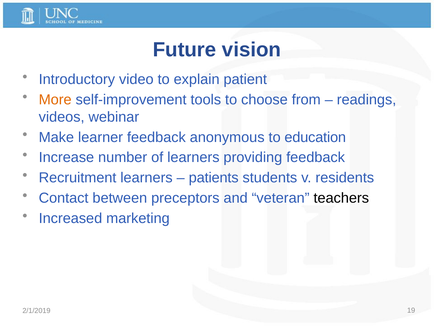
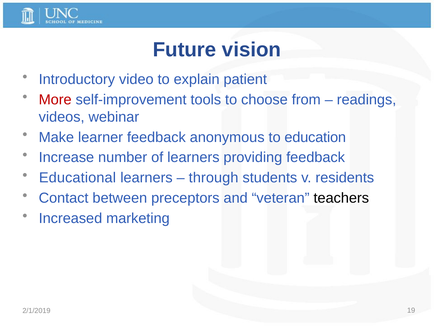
More colour: orange -> red
Recruitment: Recruitment -> Educational
patients: patients -> through
